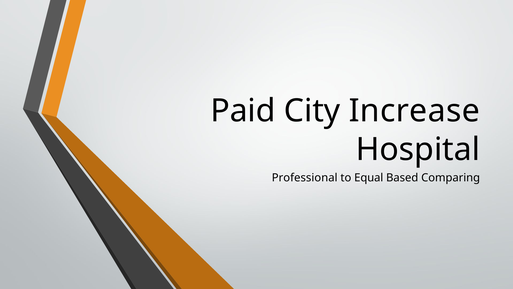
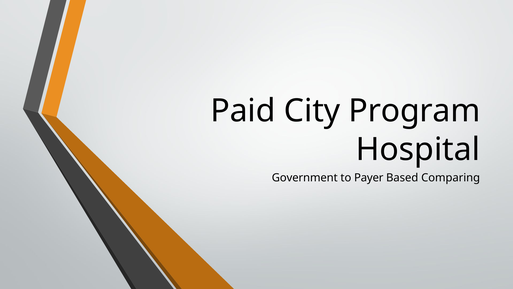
Increase: Increase -> Program
Professional: Professional -> Government
Equal: Equal -> Payer
